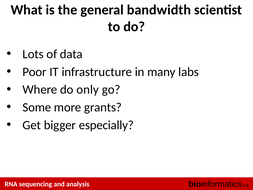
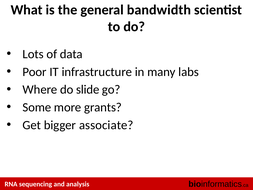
only: only -> slide
especially: especially -> associate
